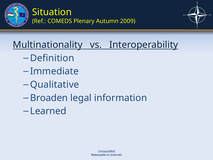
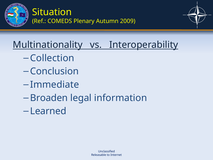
Definition: Definition -> Collection
Immediate: Immediate -> Conclusion
Qualitative: Qualitative -> Immediate
